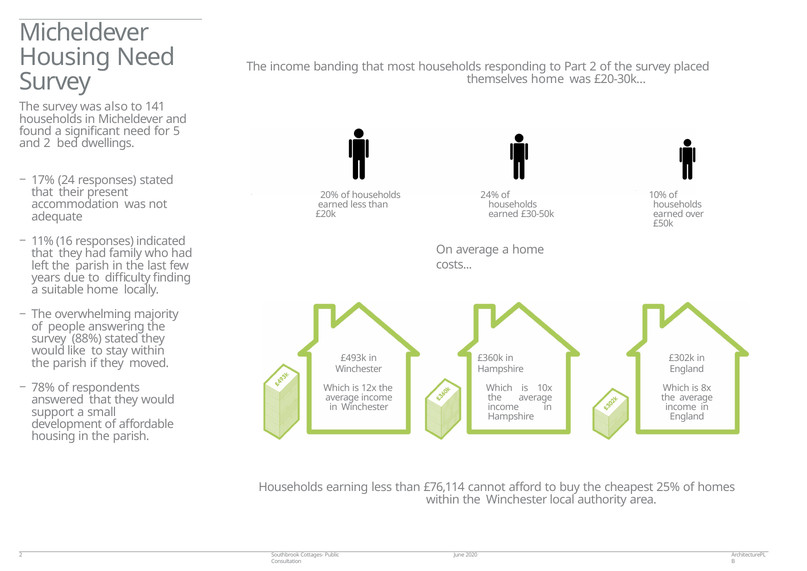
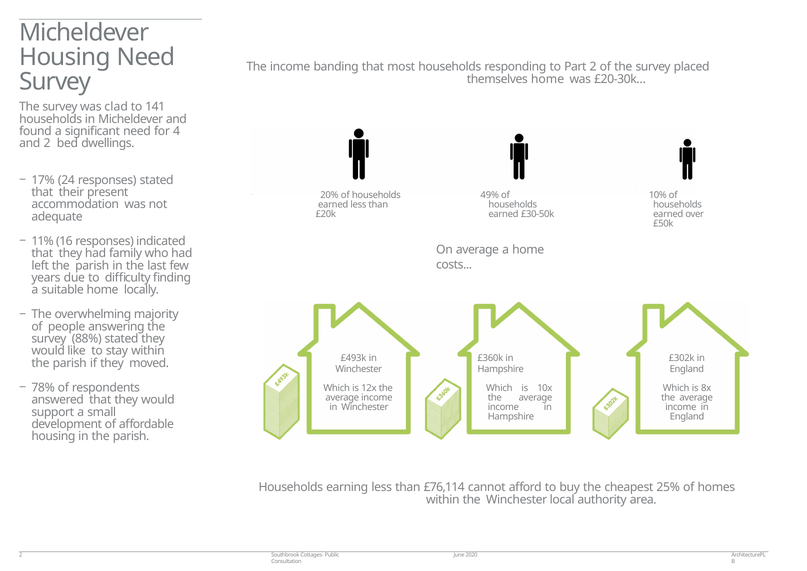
also: also -> clad
5: 5 -> 4
24%: 24% -> 49%
